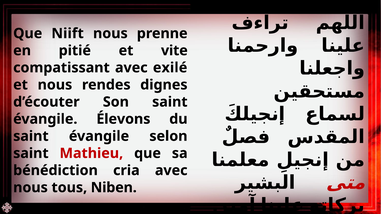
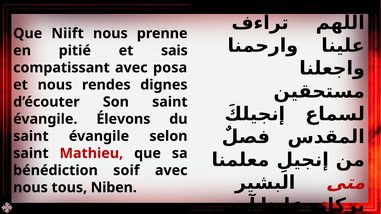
vite: vite -> sais
exilé: exilé -> posa
cria: cria -> soif
